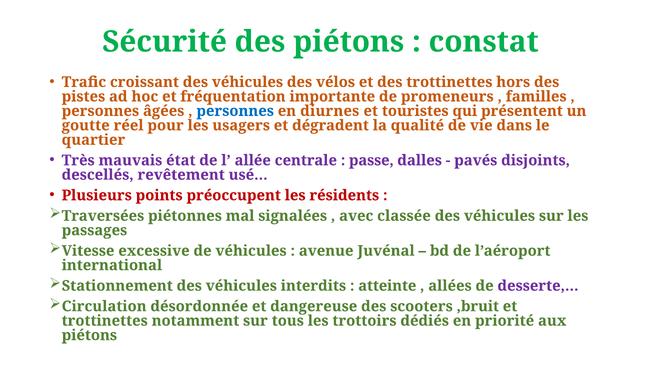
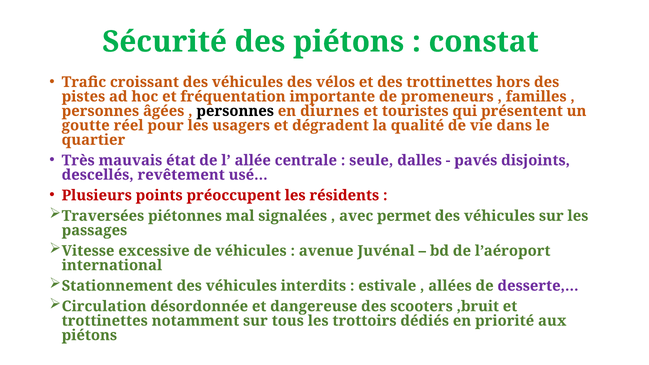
personnes at (235, 111) colour: blue -> black
passe: passe -> seule
classée: classée -> permet
atteinte: atteinte -> estivale
